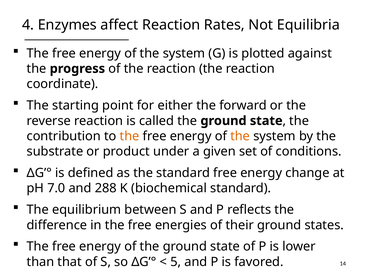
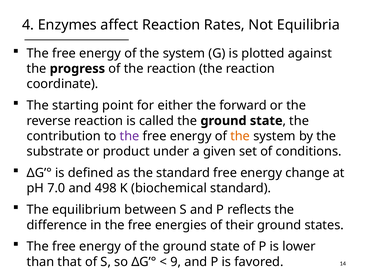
the at (130, 136) colour: orange -> purple
288: 288 -> 498
5: 5 -> 9
